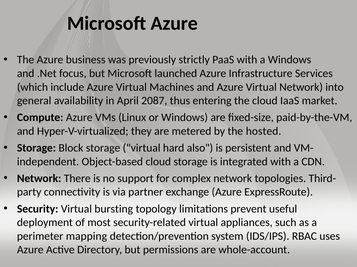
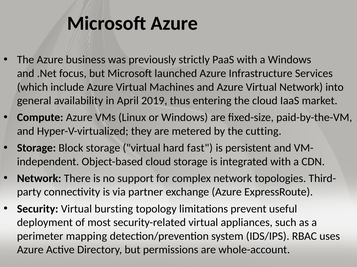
2087: 2087 -> 2019
hosted: hosted -> cutting
also: also -> fast
